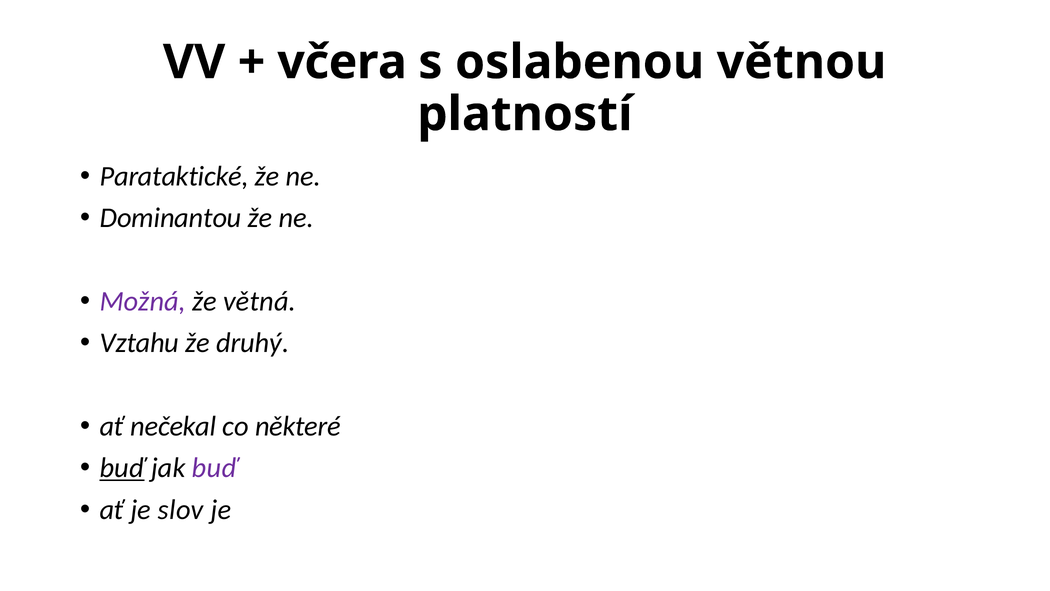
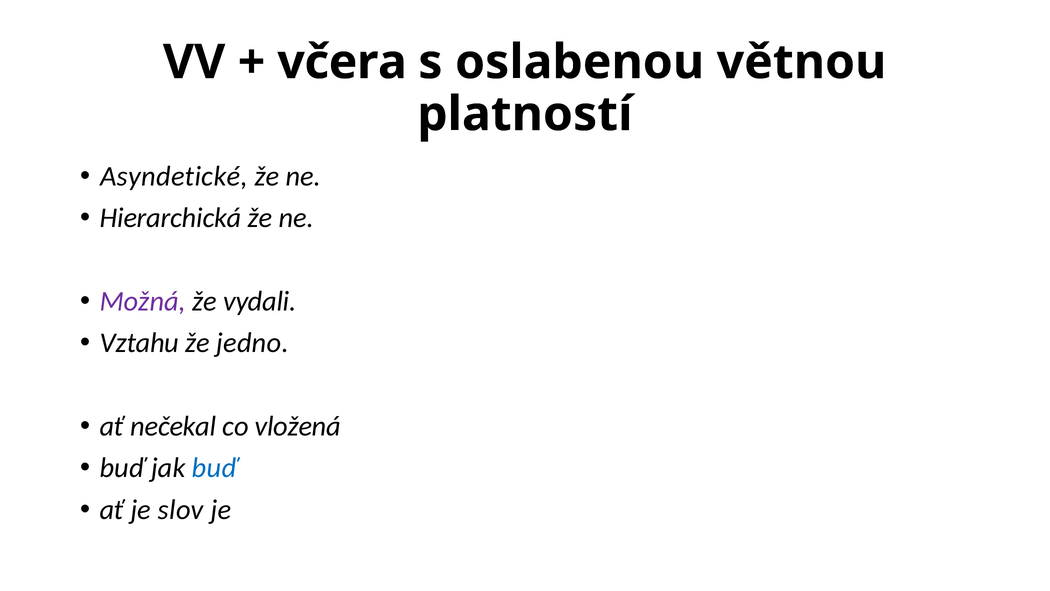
Parataktické: Parataktické -> Asyndetické
Dominantou: Dominantou -> Hierarchická
větná: větná -> vydali
druhý: druhý -> jedno
některé: některé -> vložená
buď at (122, 468) underline: present -> none
buď at (214, 468) colour: purple -> blue
